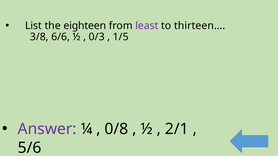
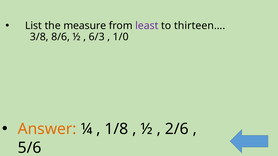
eighteen: eighteen -> measure
6/6: 6/6 -> 8/6
0/3: 0/3 -> 6/3
1/5: 1/5 -> 1/0
Answer colour: purple -> orange
0/8: 0/8 -> 1/8
2/1: 2/1 -> 2/6
